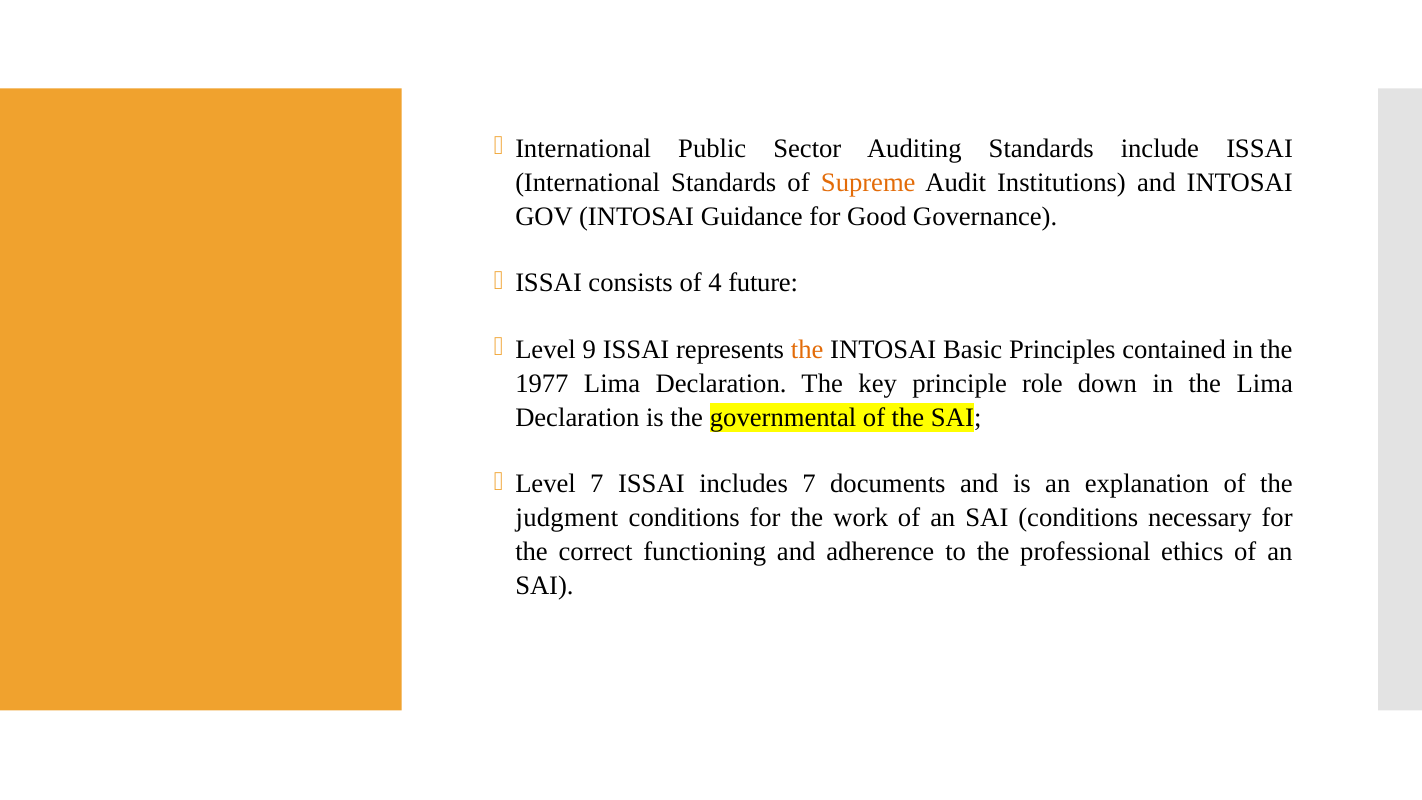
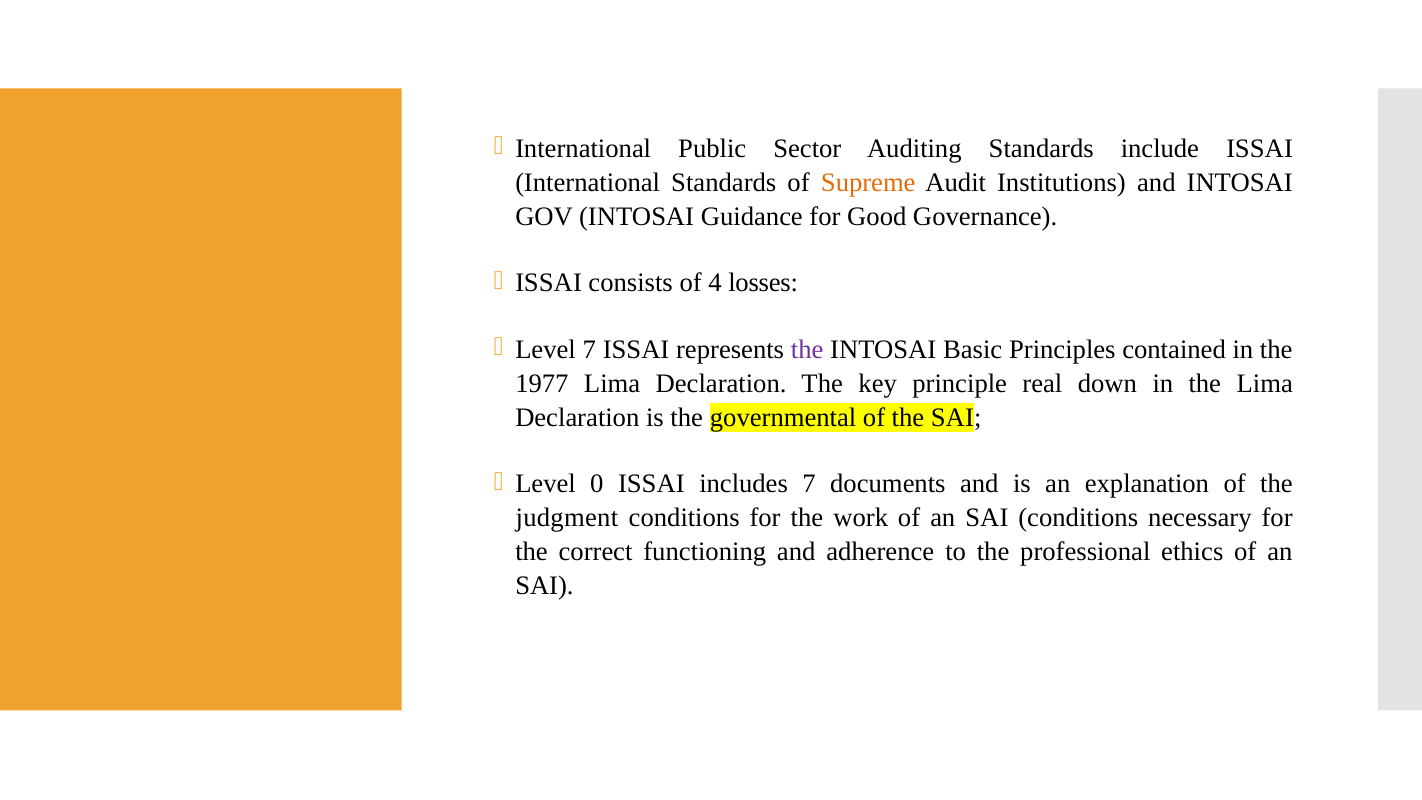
future: future -> losses
Level 9: 9 -> 7
the at (807, 350) colour: orange -> purple
role: role -> real
Level 7: 7 -> 0
